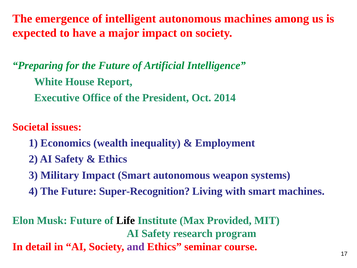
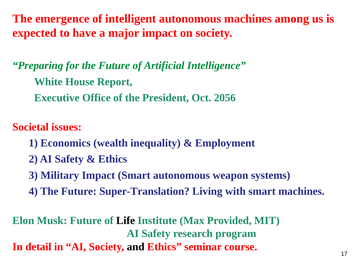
2014: 2014 -> 2056
Super-Recognition: Super-Recognition -> Super-Translation
and colour: purple -> black
